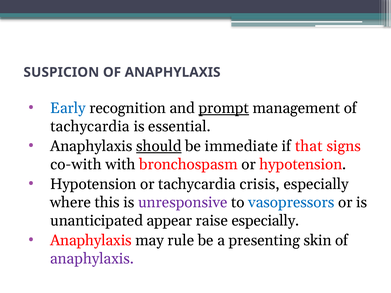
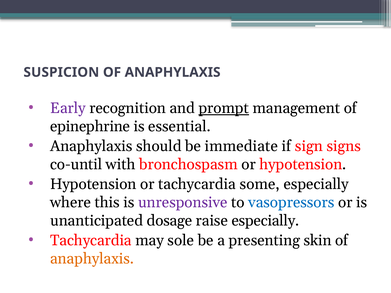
Early colour: blue -> purple
tachycardia at (90, 126): tachycardia -> epinephrine
should underline: present -> none
that: that -> sign
co-with: co-with -> co-until
crisis: crisis -> some
appear: appear -> dosage
Anaphylaxis at (91, 241): Anaphylaxis -> Tachycardia
rule: rule -> sole
anaphylaxis at (92, 259) colour: purple -> orange
